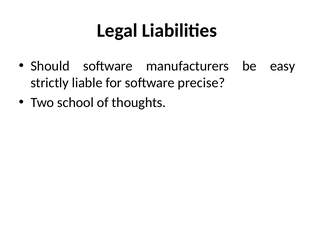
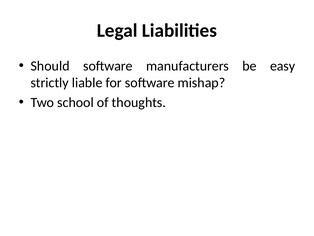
precise: precise -> mishap
